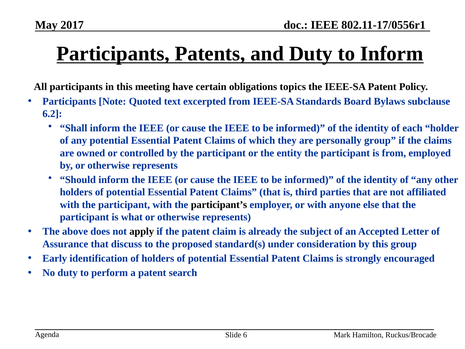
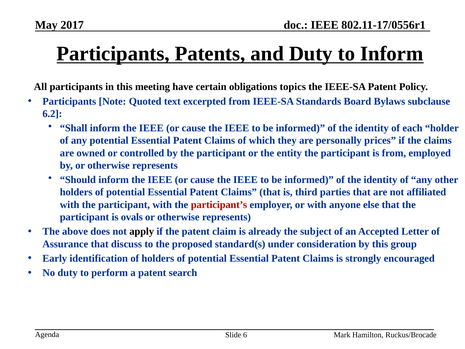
personally group: group -> prices
participant’s colour: black -> red
what: what -> ovals
